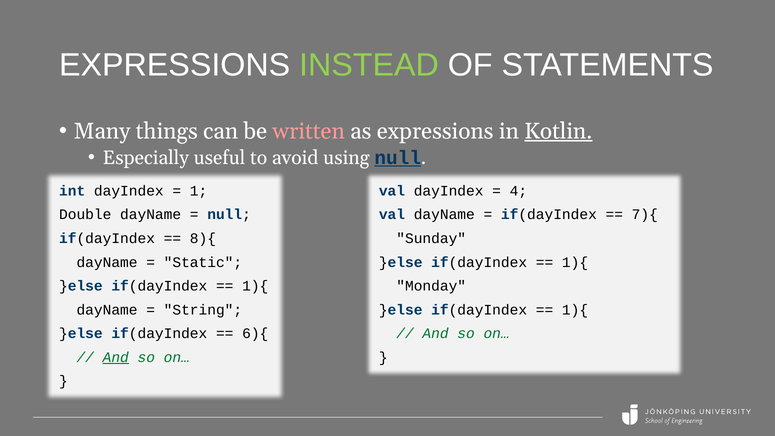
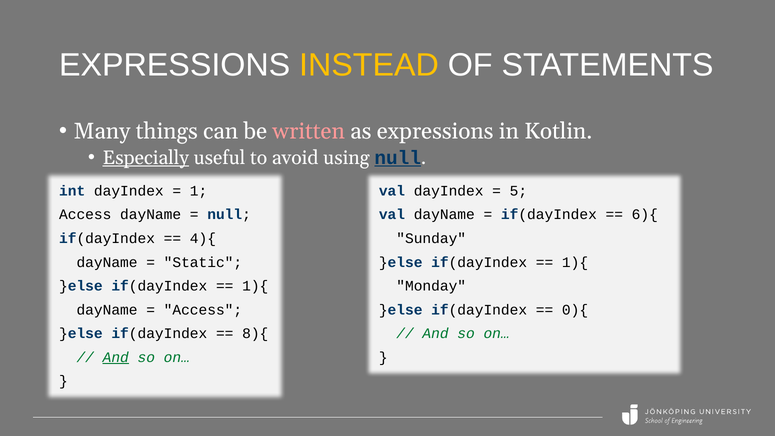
INSTEAD colour: light green -> yellow
Kotlin underline: present -> none
Especially underline: none -> present
4: 4 -> 5
Double at (85, 215): Double -> Access
7){: 7){ -> 6){
8){: 8){ -> 4){
String at (203, 310): String -> Access
1){ at (575, 310): 1){ -> 0){
6){: 6){ -> 8){
